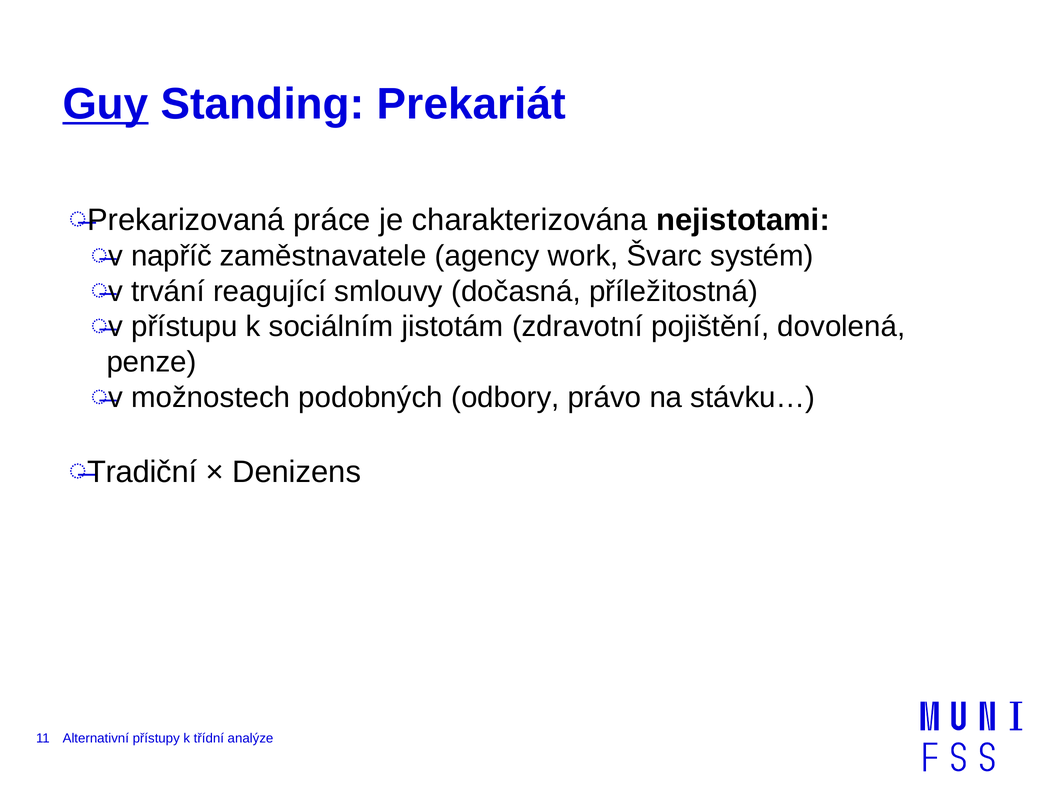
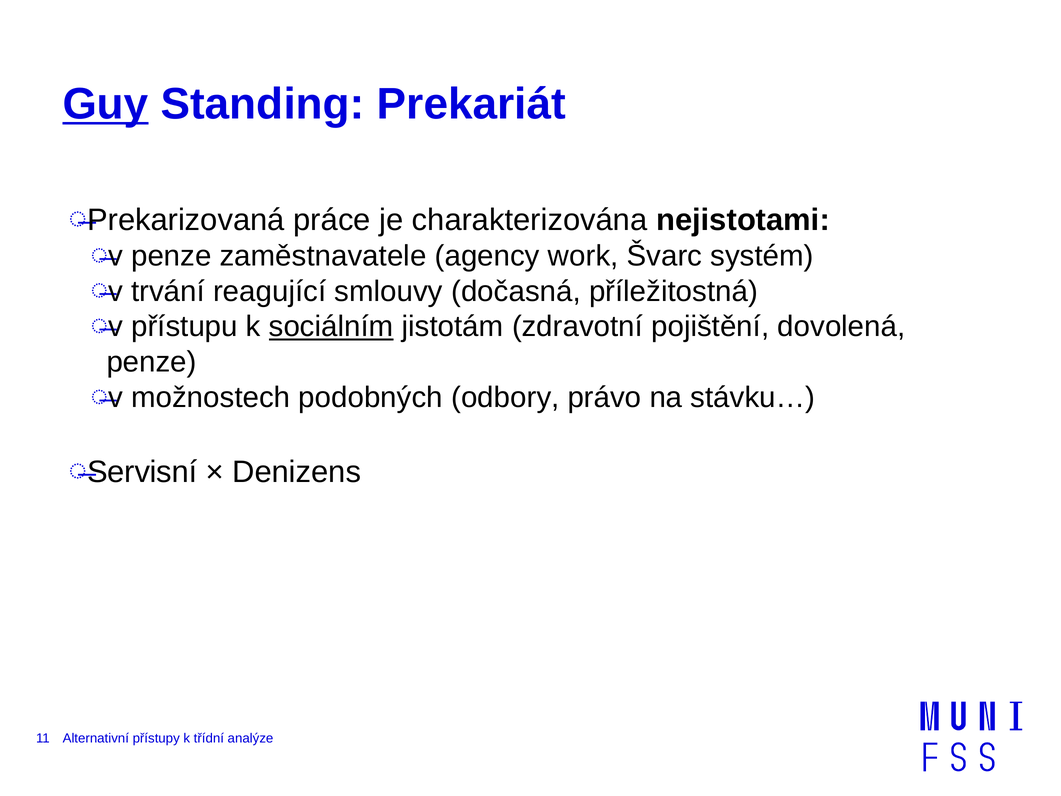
v napříč: napříč -> penze
sociálním underline: none -> present
Tradiční: Tradiční -> Servisní
